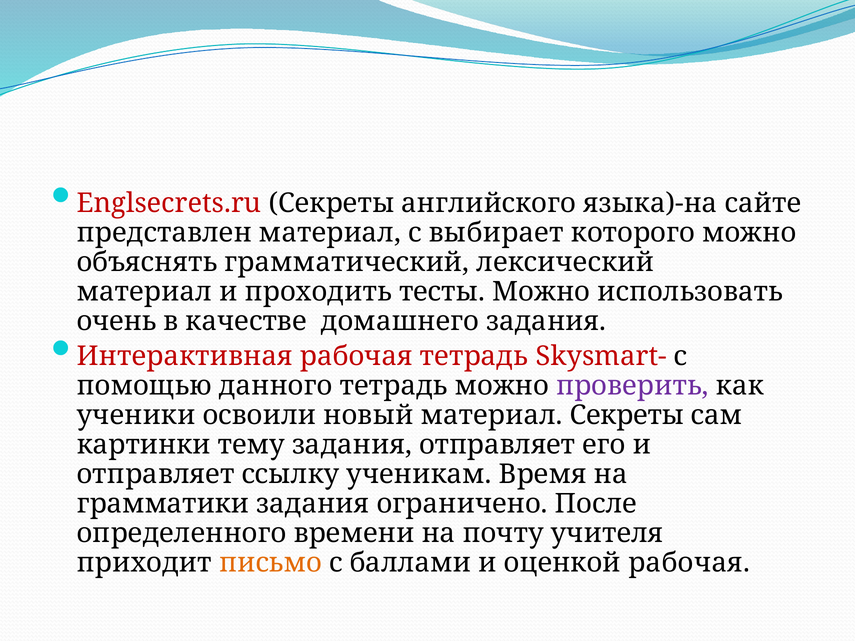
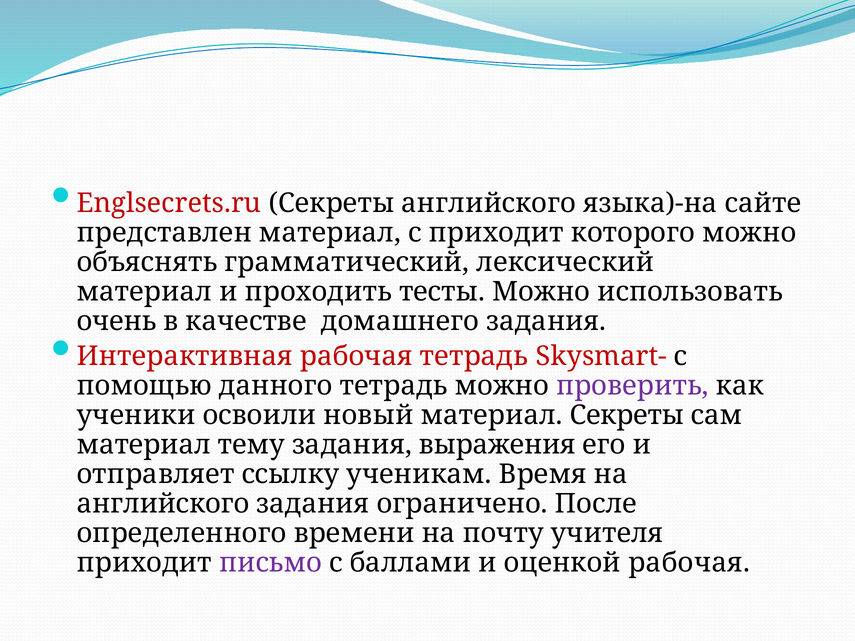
с выбирает: выбирает -> приходит
картинки at (144, 445): картинки -> материал
задания отправляет: отправляет -> выражения
грамматики at (163, 504): грамматики -> английского
письмо colour: orange -> purple
